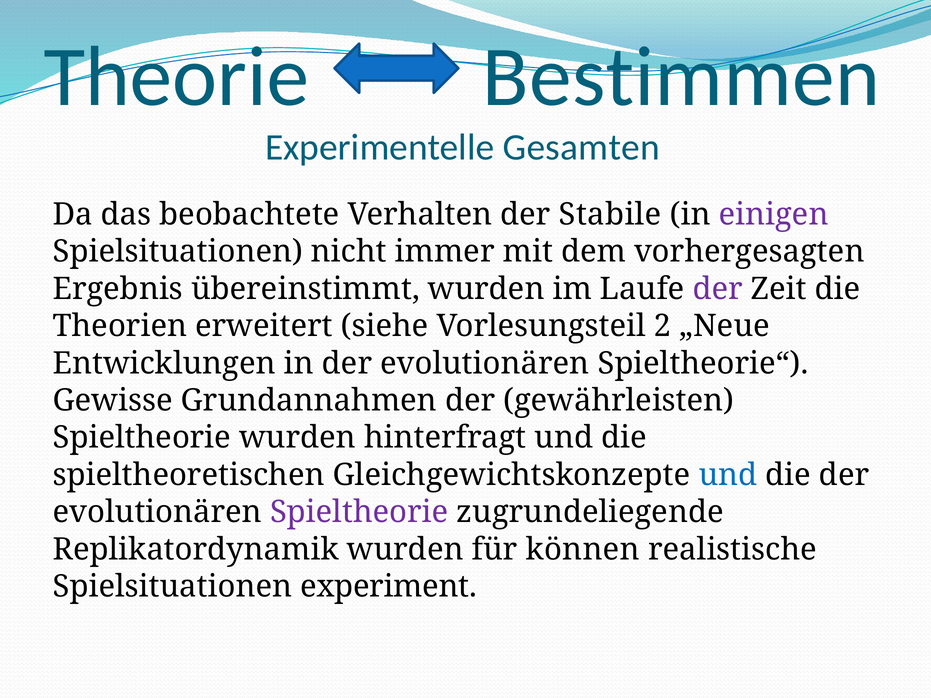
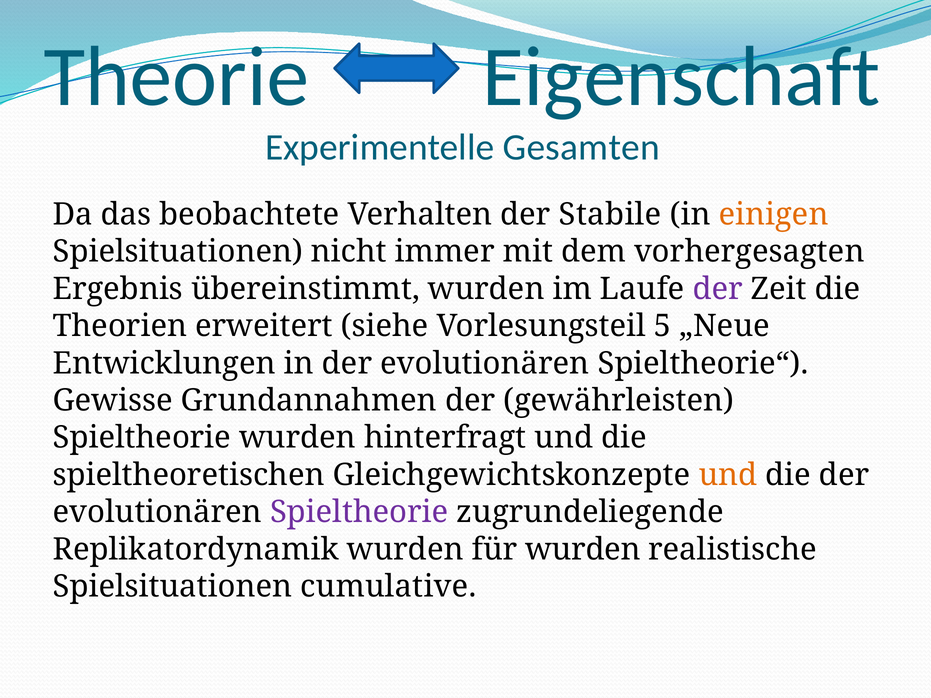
Bestimmen: Bestimmen -> Eigenschaft
einigen colour: purple -> orange
2: 2 -> 5
und at (728, 475) colour: blue -> orange
für können: können -> wurden
experiment: experiment -> cumulative
